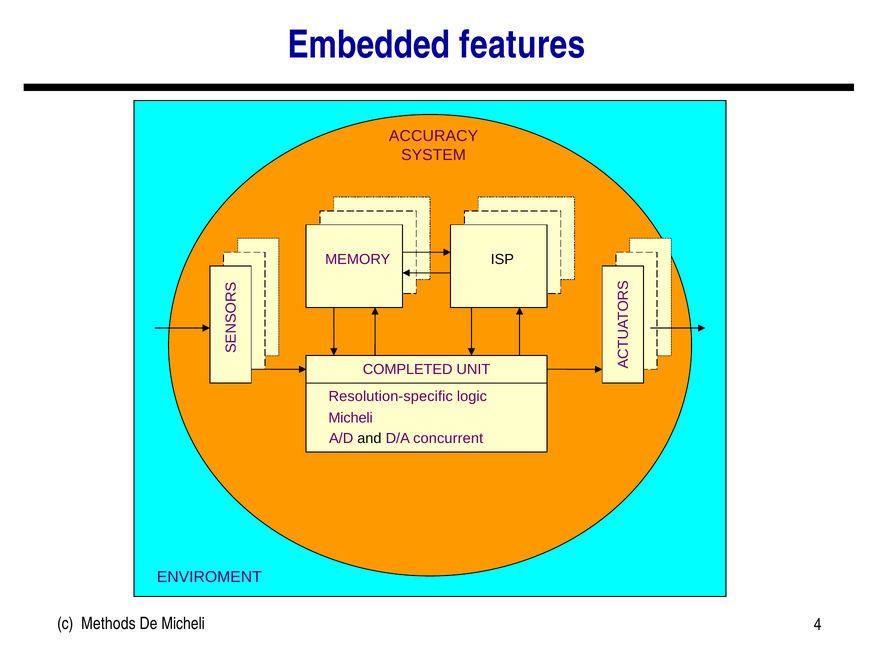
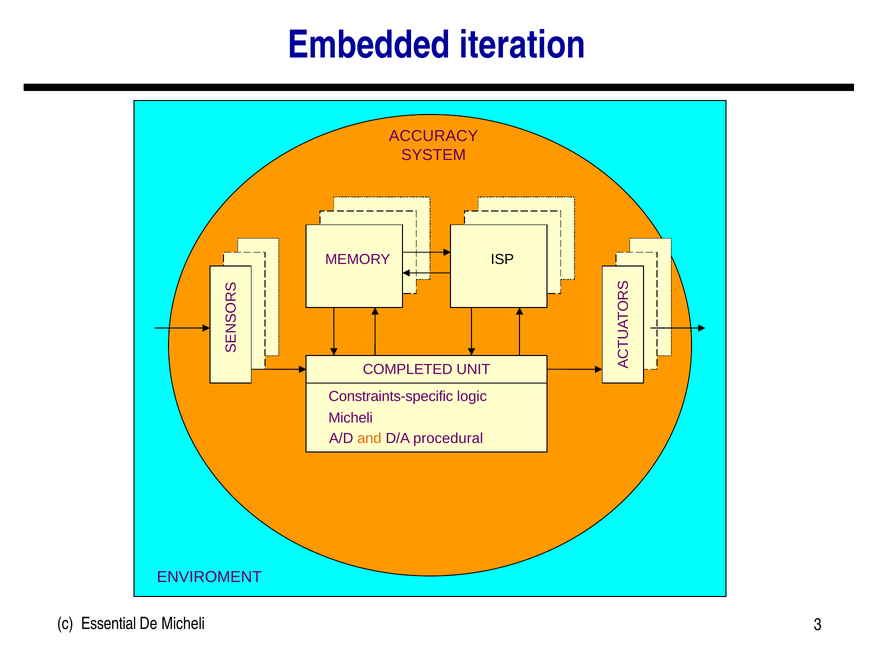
features: features -> iteration
Resolution-specific: Resolution-specific -> Constraints-specific
and colour: black -> orange
concurrent: concurrent -> procedural
Methods: Methods -> Essential
4: 4 -> 3
